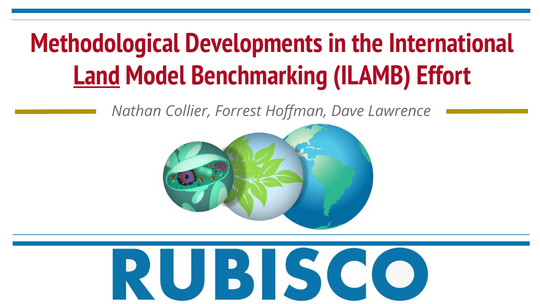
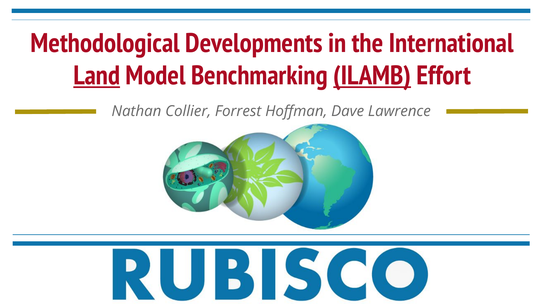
ILAMB underline: none -> present
